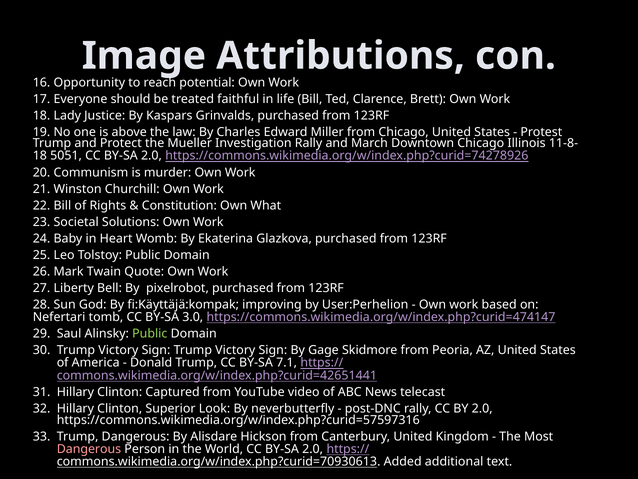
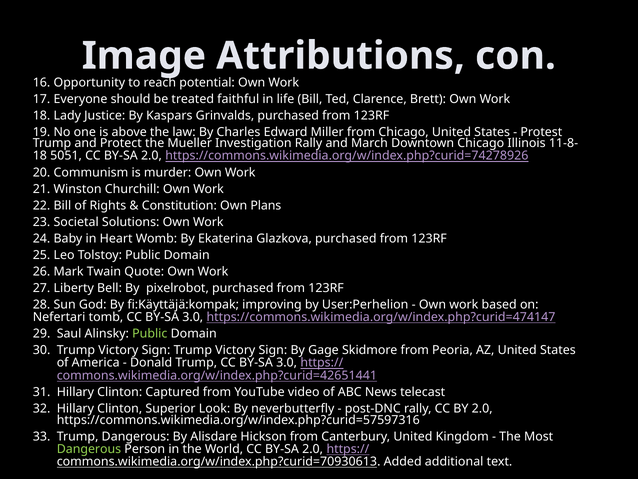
What: What -> Plans
Trump CC BY-SA 7.1: 7.1 -> 3.0
Dangerous at (89, 448) colour: pink -> light green
